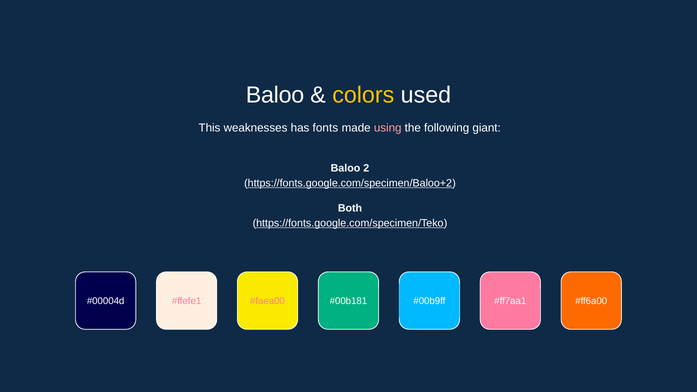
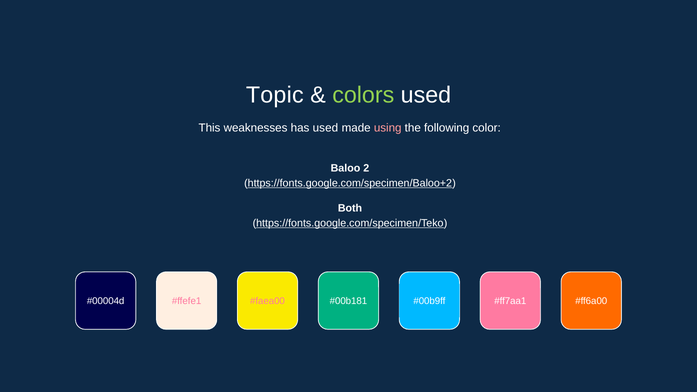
Baloo at (275, 95): Baloo -> Topic
colors colour: yellow -> light green
has fonts: fonts -> used
giant: giant -> color
